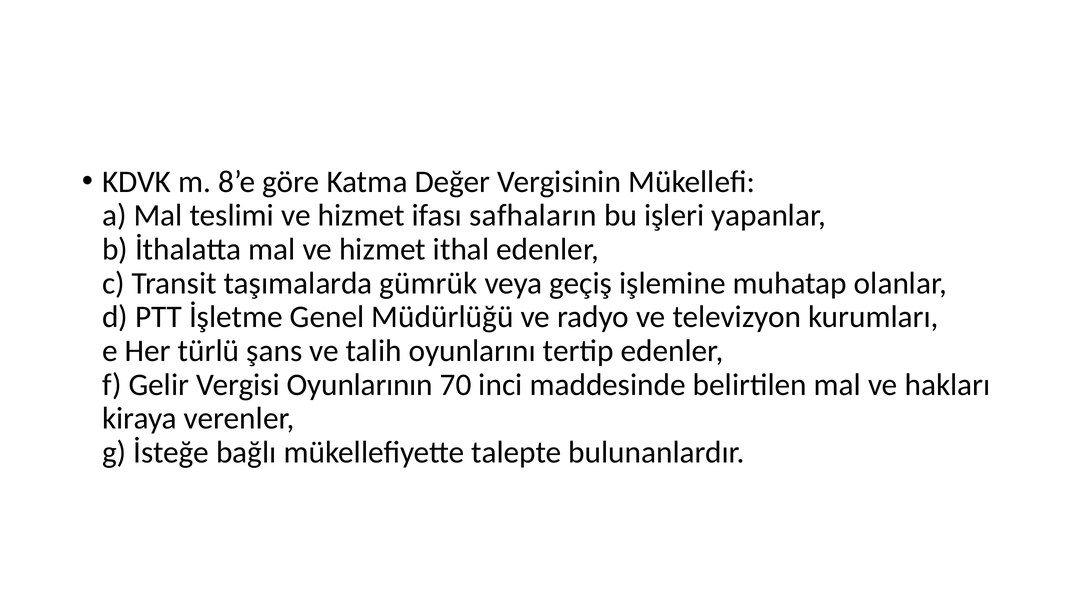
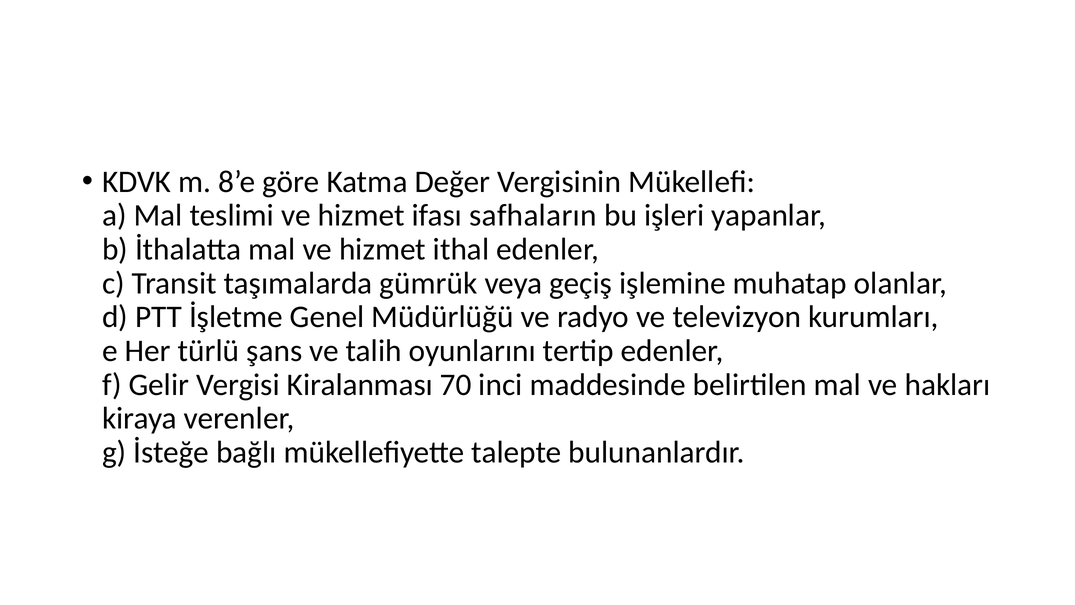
Oyunlarının: Oyunlarının -> Kiralanması
